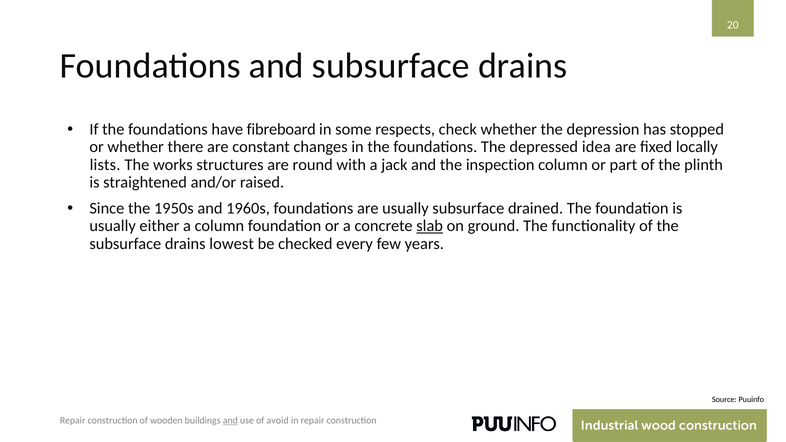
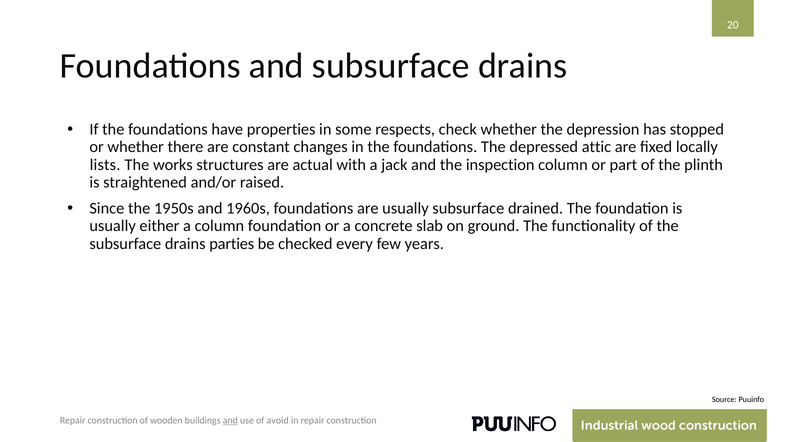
fibreboard: fibreboard -> properties
idea: idea -> attic
round: round -> actual
slab underline: present -> none
lowest: lowest -> parties
